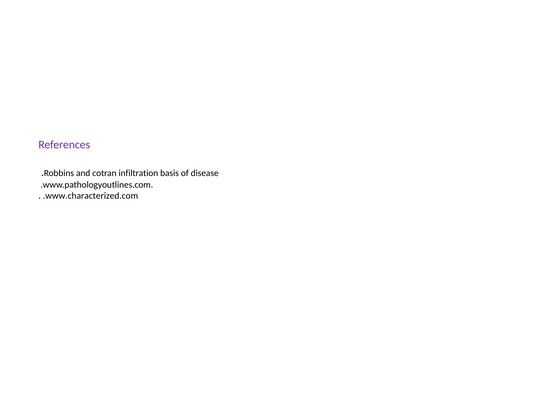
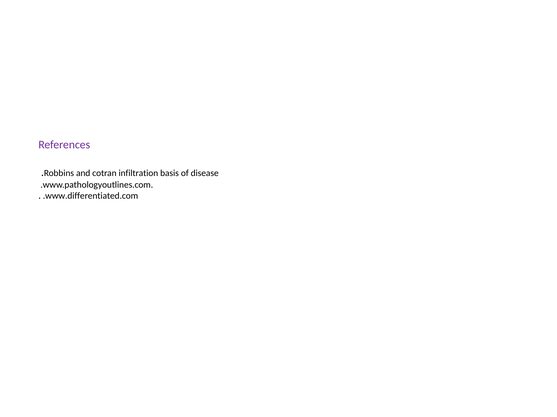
.www.characterized.com: .www.characterized.com -> .www.differentiated.com
